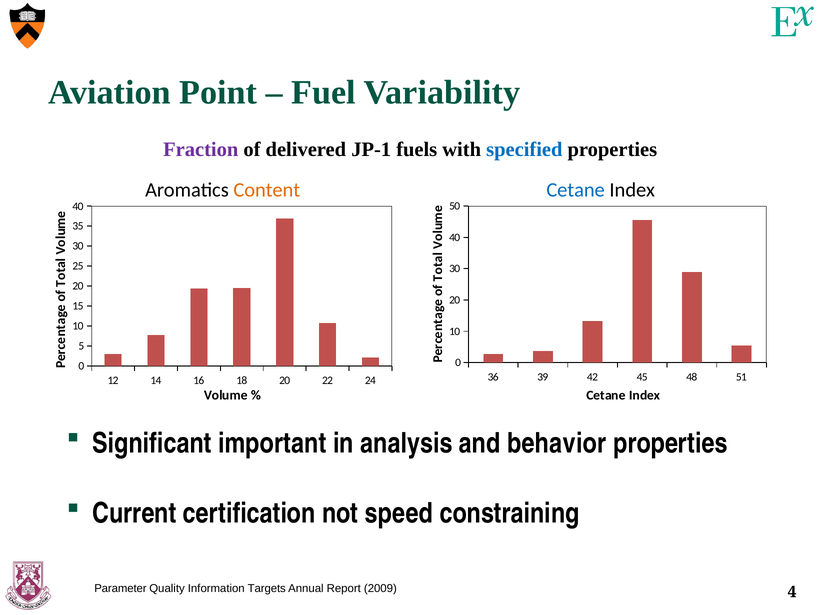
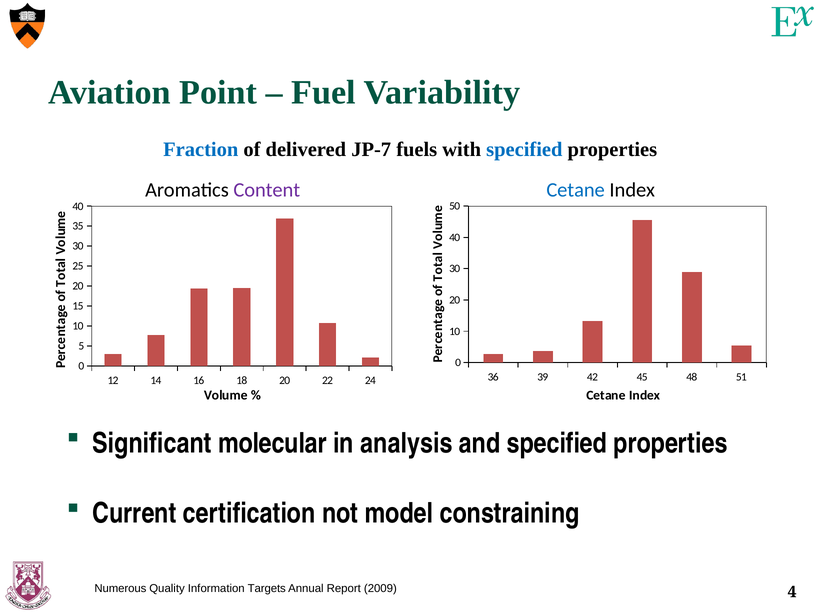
Fraction colour: purple -> blue
JP-1: JP-1 -> JP-7
Content colour: orange -> purple
important: important -> molecular
and behavior: behavior -> specified
speed: speed -> model
Parameter: Parameter -> Numerous
